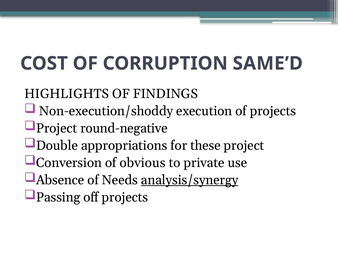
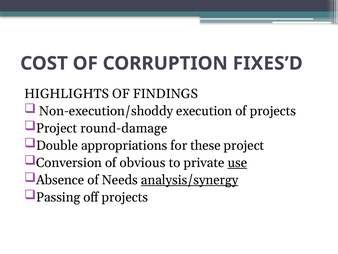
SAME’D: SAME’D -> FIXES’D
round-negative: round-negative -> round-damage
use underline: none -> present
